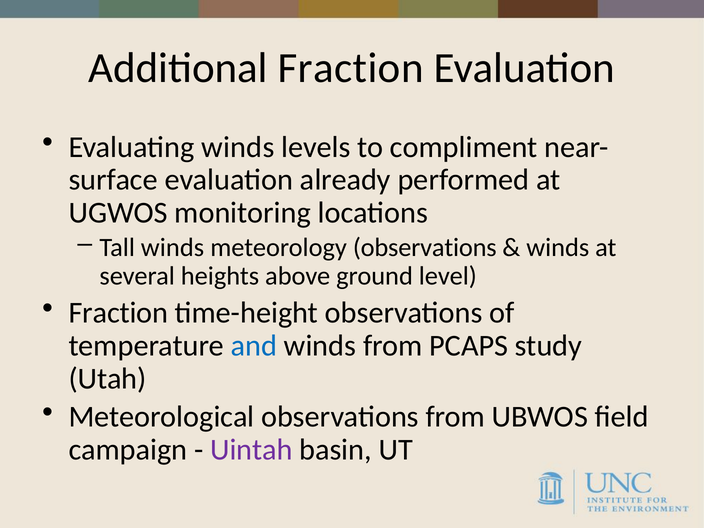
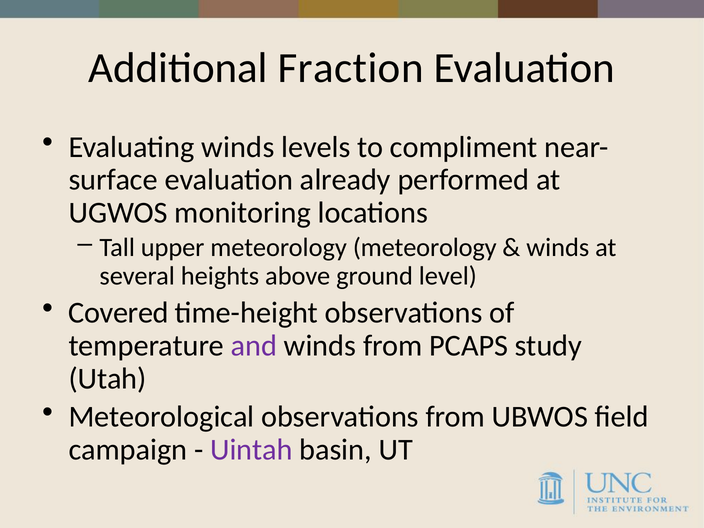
Tall winds: winds -> upper
meteorology observations: observations -> meteorology
Fraction at (118, 313): Fraction -> Covered
and colour: blue -> purple
